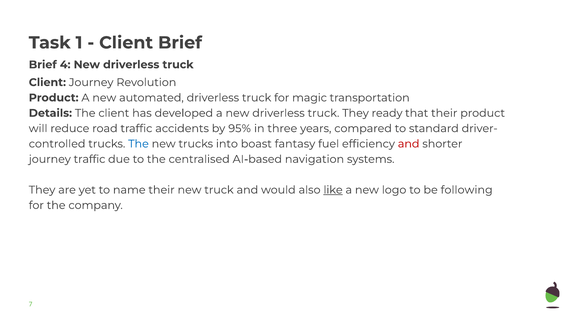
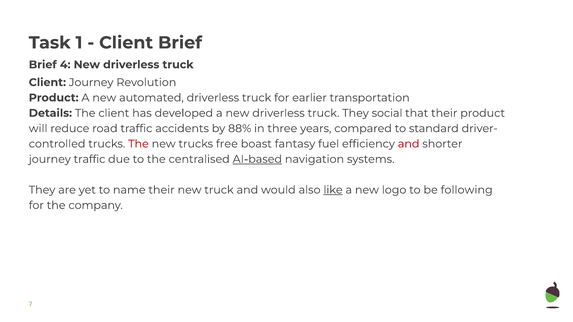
magic: magic -> earlier
ready: ready -> social
95%: 95% -> 88%
The at (138, 144) colour: blue -> red
into: into -> free
AI-based underline: none -> present
